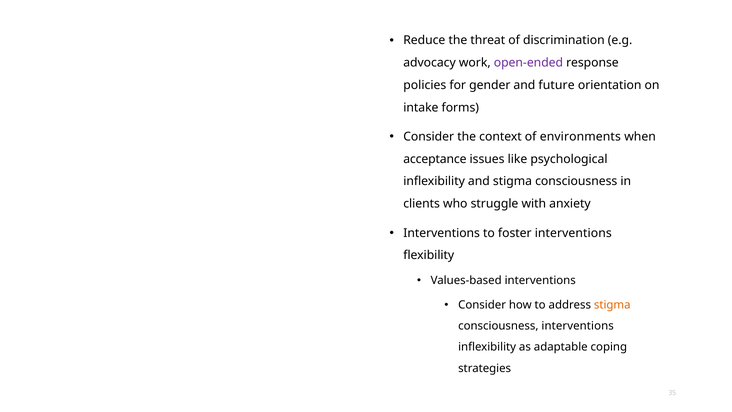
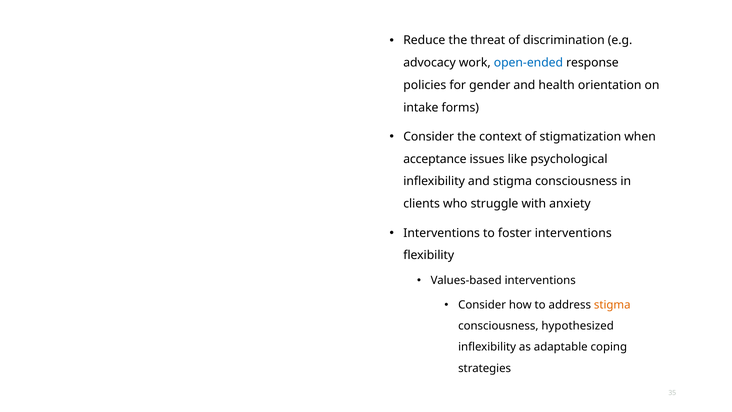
open-ended colour: purple -> blue
future: future -> health
environments: environments -> stigmatization
consciousness interventions: interventions -> hypothesized
